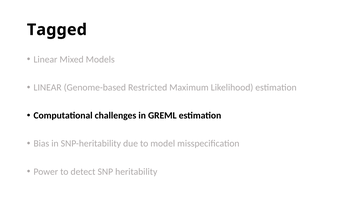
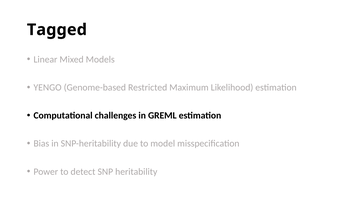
LINEAR at (48, 87): LINEAR -> YENGO
